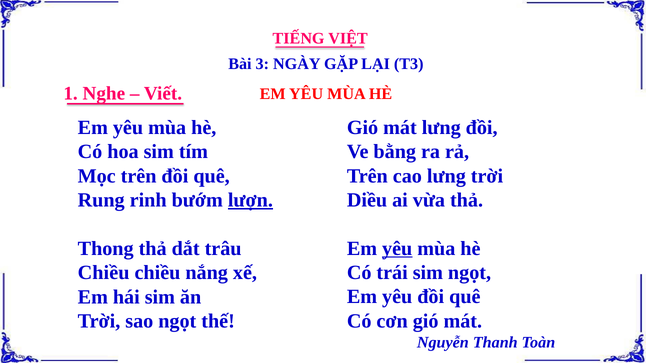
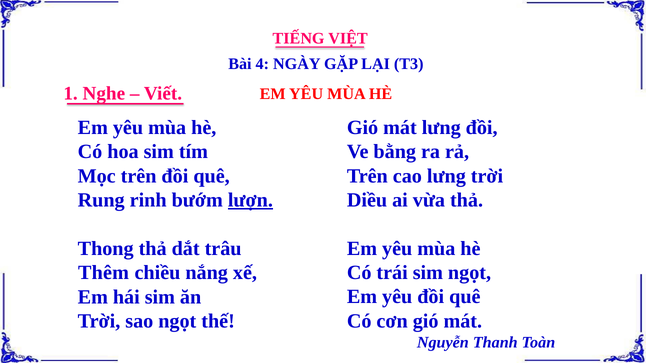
3: 3 -> 4
yêu at (397, 248) underline: present -> none
Chiều at (104, 273): Chiều -> Thêm
